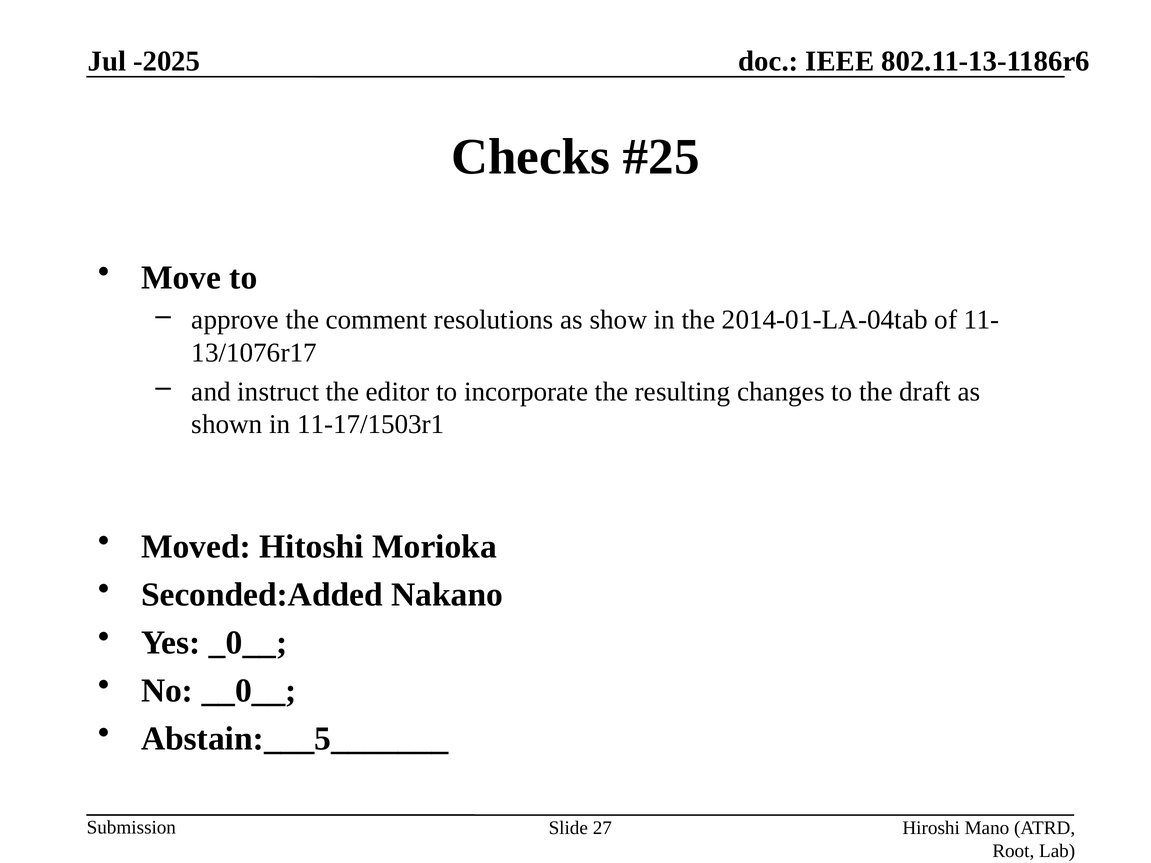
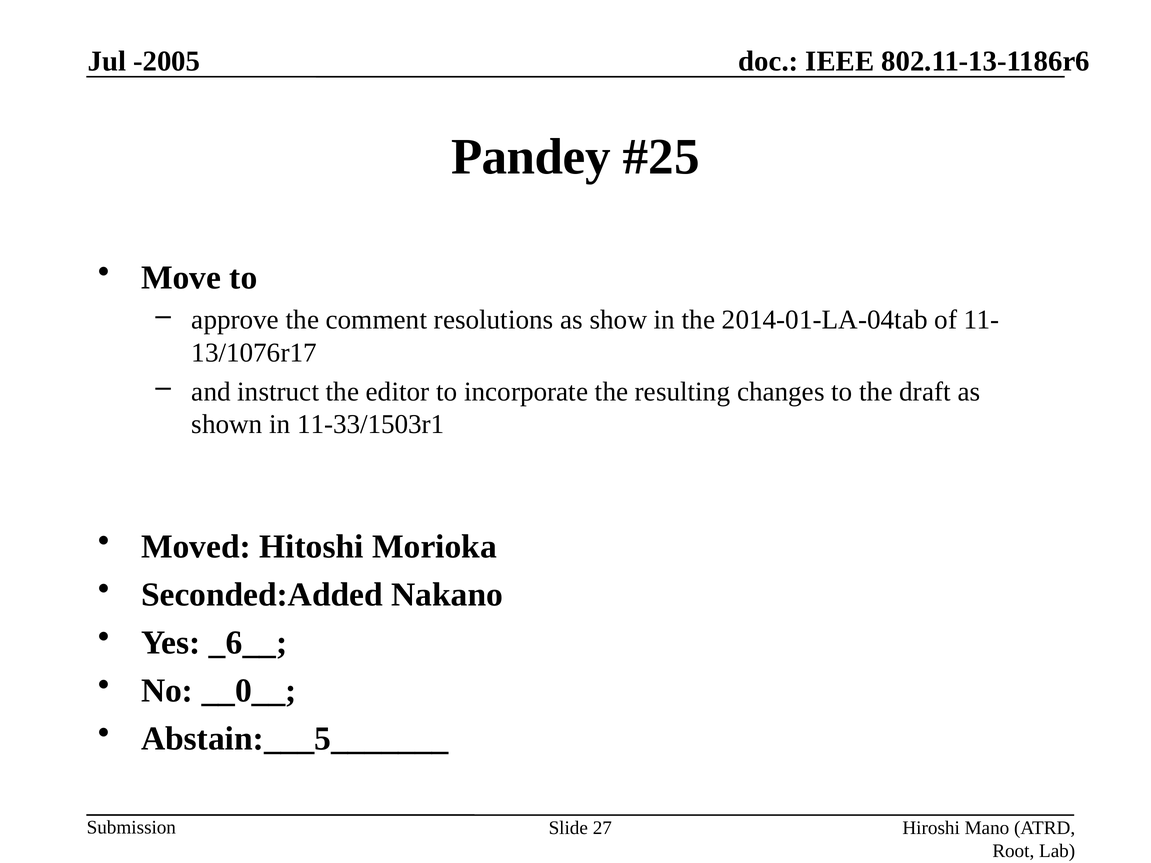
-2025: -2025 -> -2005
Checks: Checks -> Pandey
11-17/1503r1: 11-17/1503r1 -> 11-33/1503r1
_0__: _0__ -> _6__
